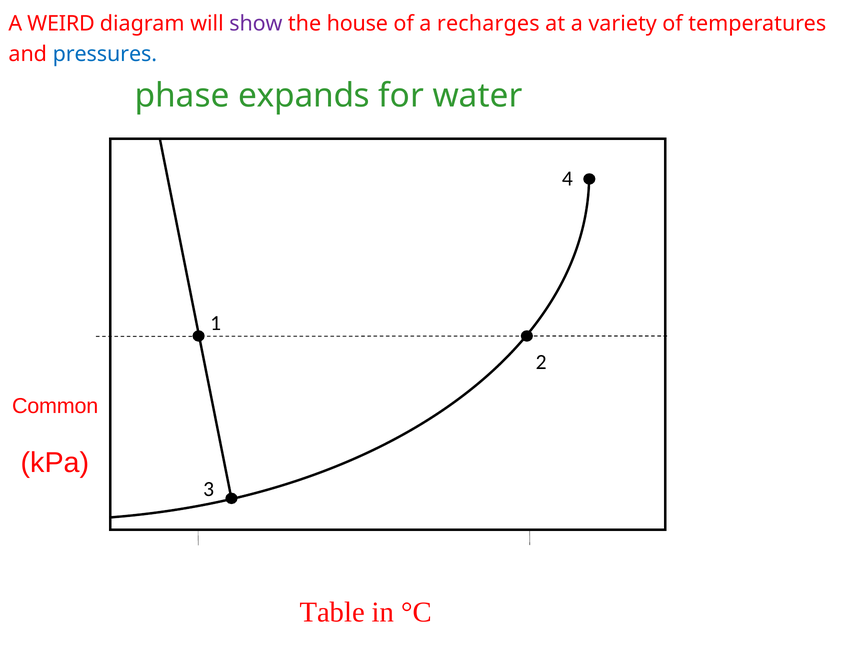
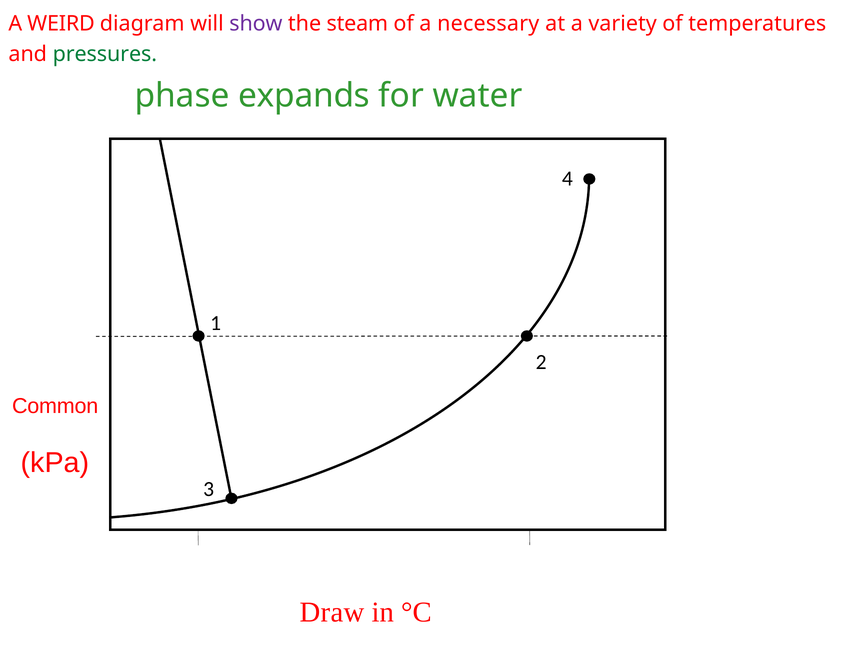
house: house -> steam
recharges: recharges -> necessary
pressures colour: blue -> green
Table: Table -> Draw
